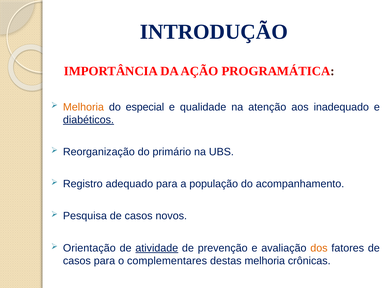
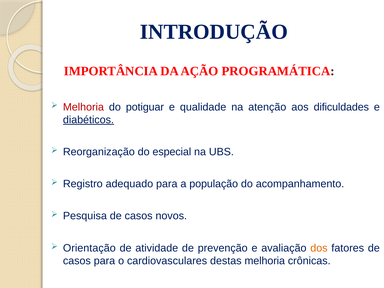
Melhoria at (83, 107) colour: orange -> red
especial: especial -> potiguar
inadequado: inadequado -> dificuldades
primário: primário -> especial
atividade underline: present -> none
complementares: complementares -> cardiovasculares
